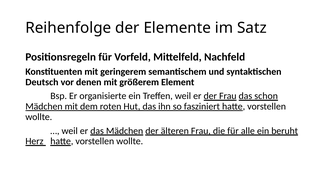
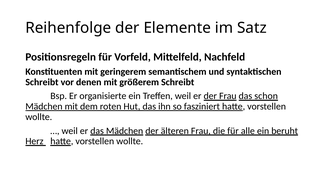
Deutsch at (42, 82): Deutsch -> Schreibt
größerem Element: Element -> Schreibt
